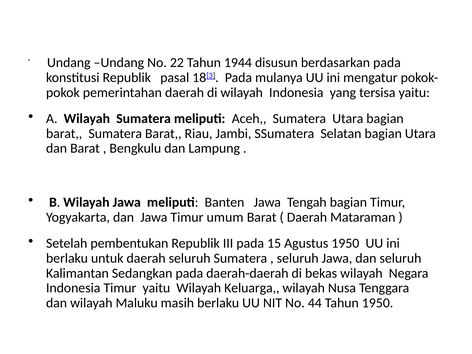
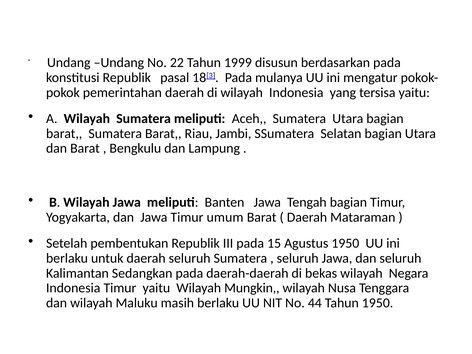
1944: 1944 -> 1999
Keluarga: Keluarga -> Mungkin
